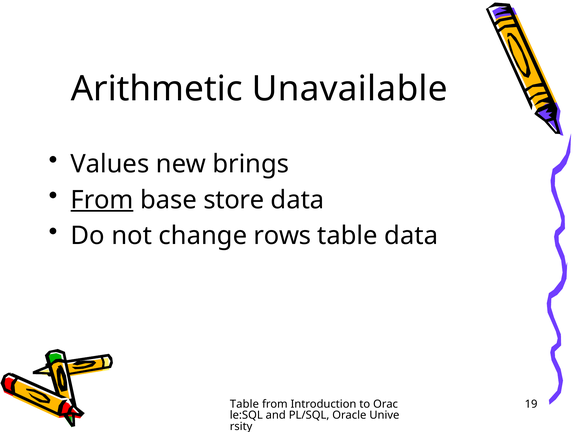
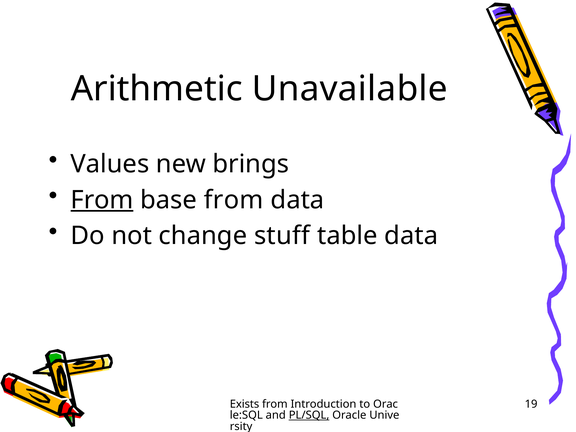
base store: store -> from
rows: rows -> stuff
Table at (244, 404): Table -> Exists
PL/SQL underline: none -> present
